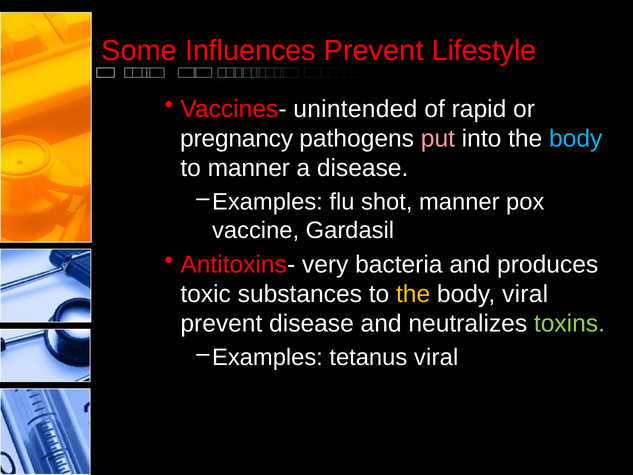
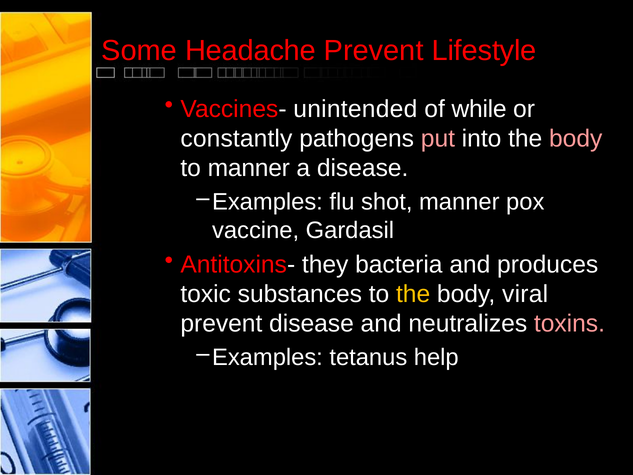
Influences: Influences -> Headache
rapid: rapid -> while
pregnancy: pregnancy -> constantly
body at (576, 139) colour: light blue -> pink
very: very -> they
toxins colour: light green -> pink
tetanus viral: viral -> help
